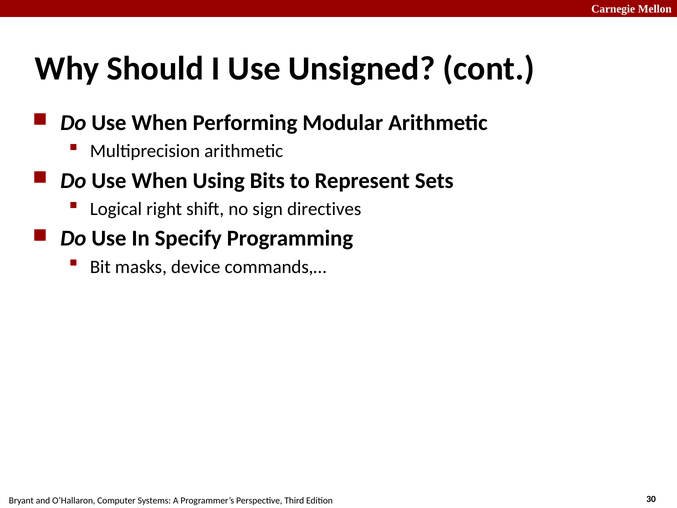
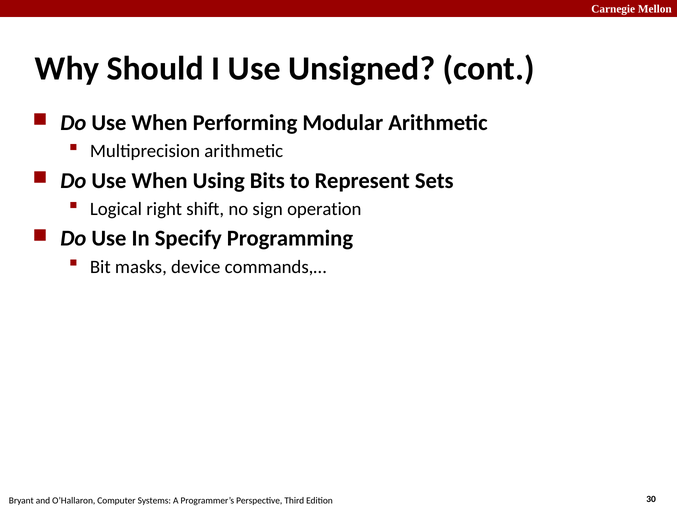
directives: directives -> operation
